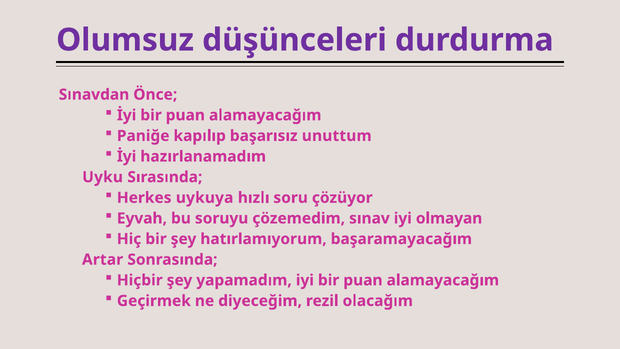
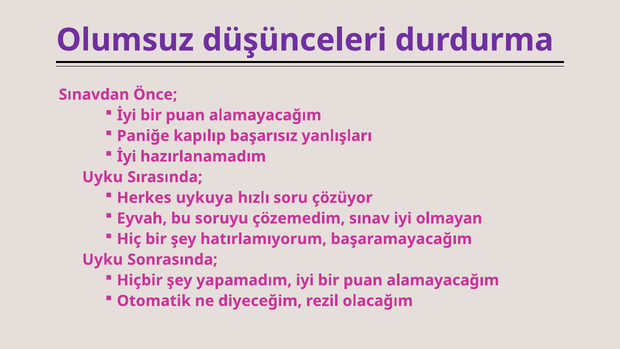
unuttum: unuttum -> yanlışları
Artar at (103, 259): Artar -> Uyku
Geçirmek: Geçirmek -> Otomatik
